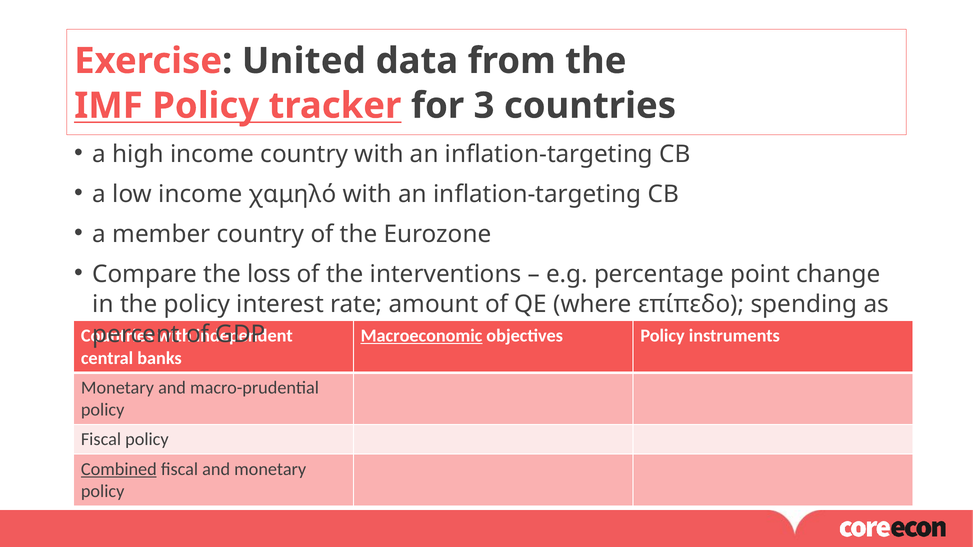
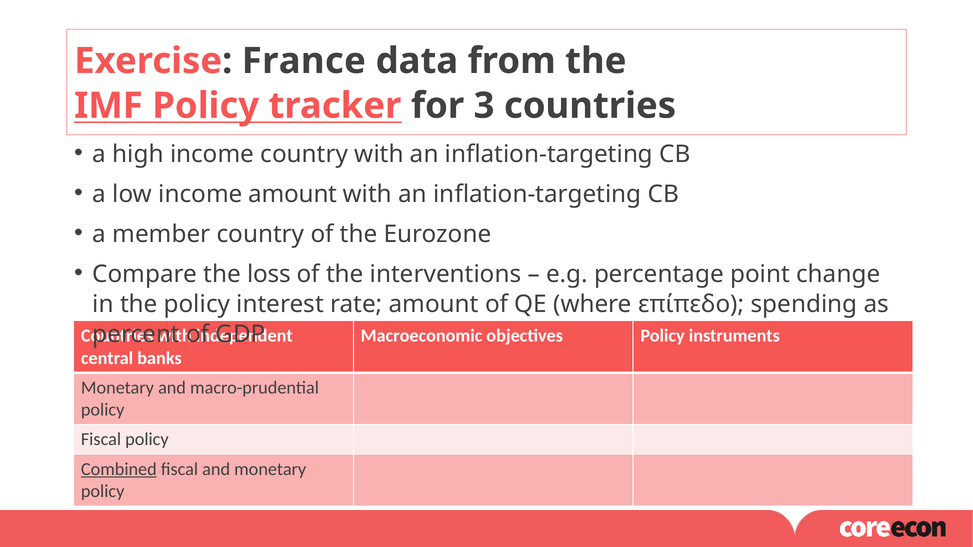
United: United -> France
income χαμηλό: χαμηλό -> amount
Macroeconomic underline: present -> none
